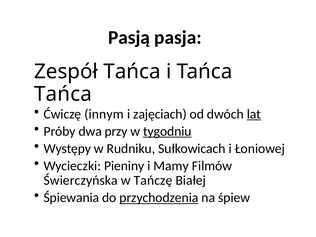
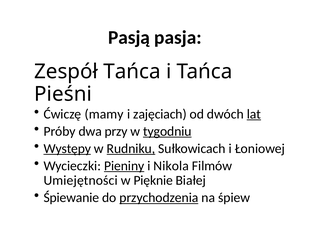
Tańca at (63, 94): Tańca -> Pieśni
innym: innym -> mamy
Występy underline: none -> present
Rudniku underline: none -> present
Pieniny underline: none -> present
Mamy: Mamy -> Nikola
Świerczyńska: Świerczyńska -> Umiejętności
Tańczę: Tańczę -> Pięknie
Śpiewania: Śpiewania -> Śpiewanie
